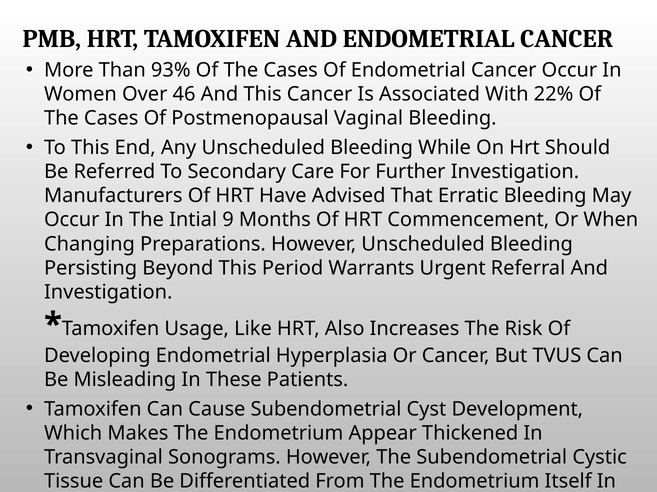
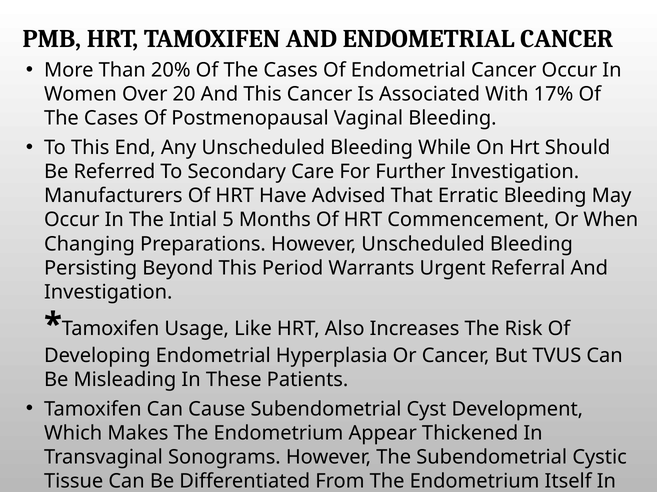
93%: 93% -> 20%
46: 46 -> 20
22%: 22% -> 17%
9: 9 -> 5
